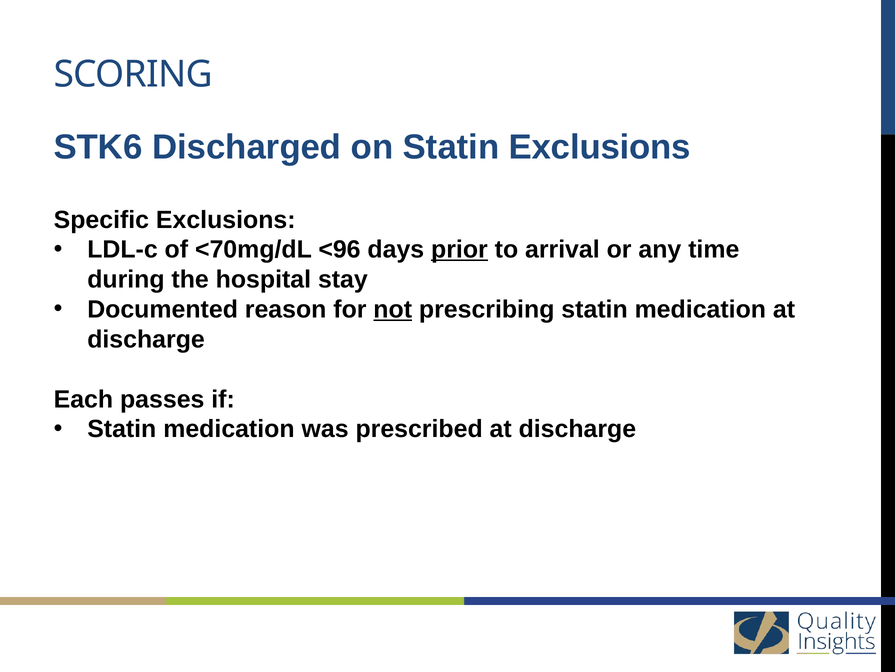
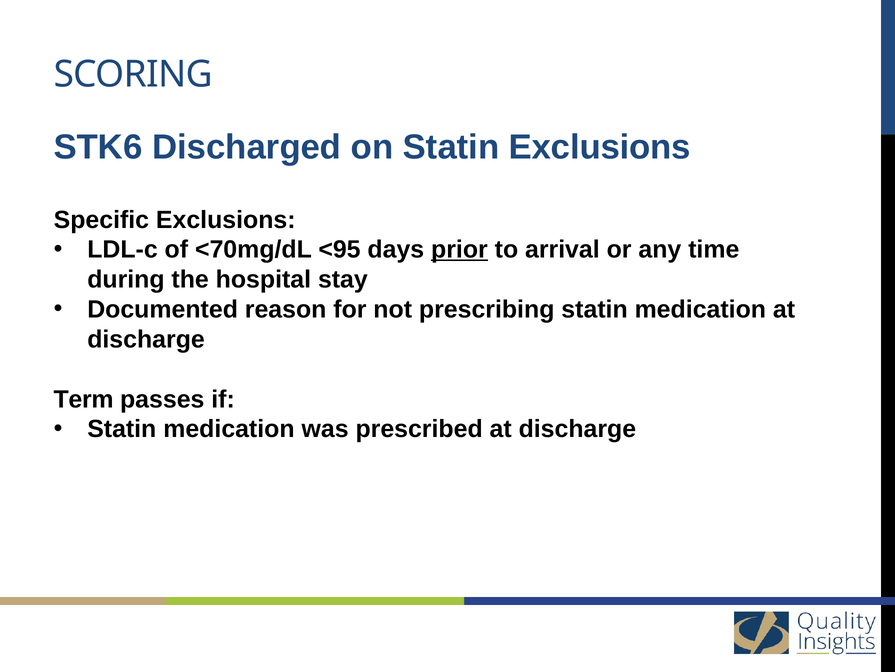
<96: <96 -> <95
not underline: present -> none
Each: Each -> Term
